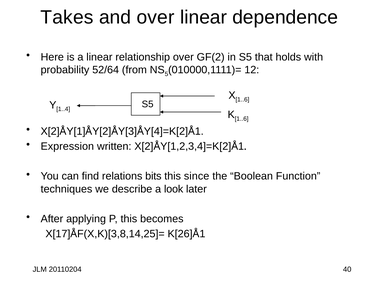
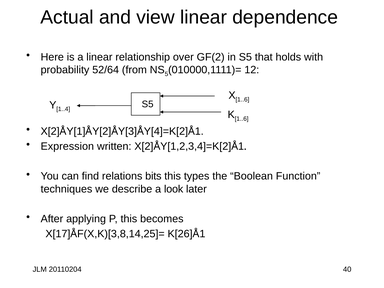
Takes: Takes -> Actual
and over: over -> view
since: since -> types
